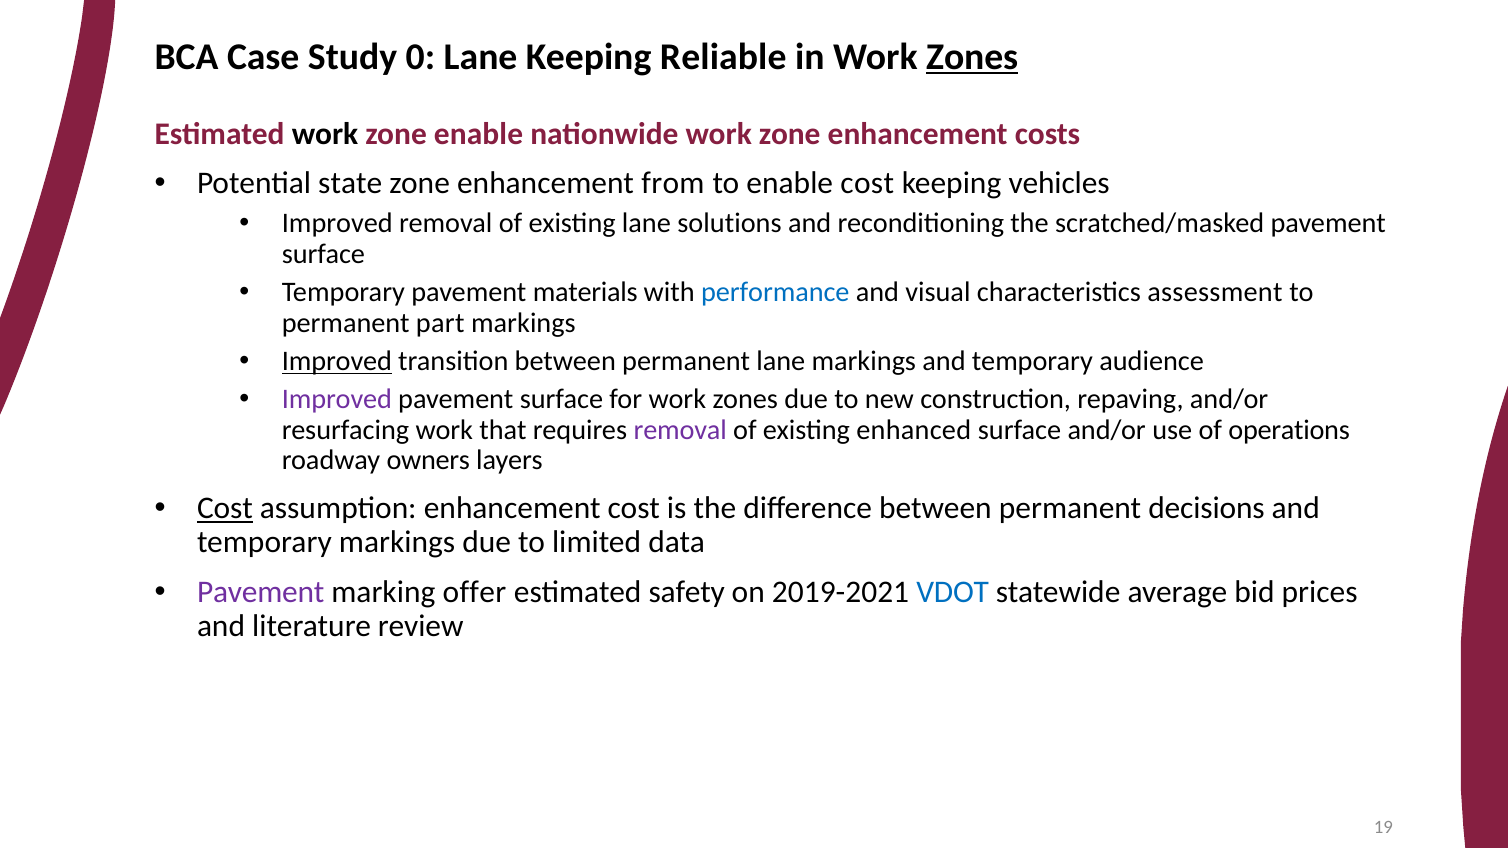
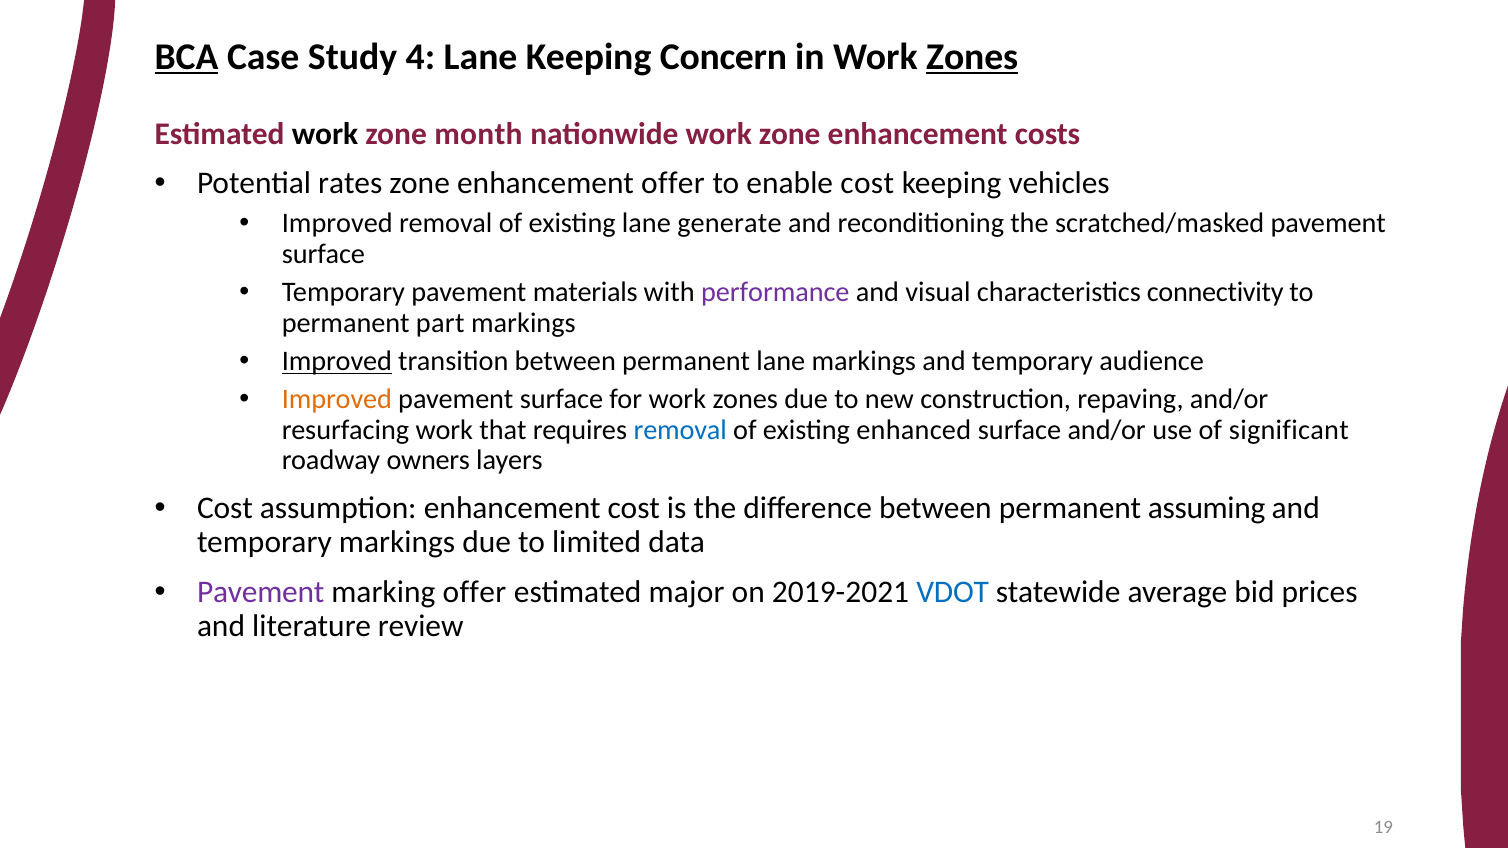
BCA underline: none -> present
0: 0 -> 4
Reliable: Reliable -> Concern
zone enable: enable -> month
state: state -> rates
enhancement from: from -> offer
solutions: solutions -> generate
performance colour: blue -> purple
assessment: assessment -> connectivity
Improved at (337, 400) colour: purple -> orange
removal at (680, 430) colour: purple -> blue
operations: operations -> significant
Cost at (225, 509) underline: present -> none
decisions: decisions -> assuming
safety: safety -> major
